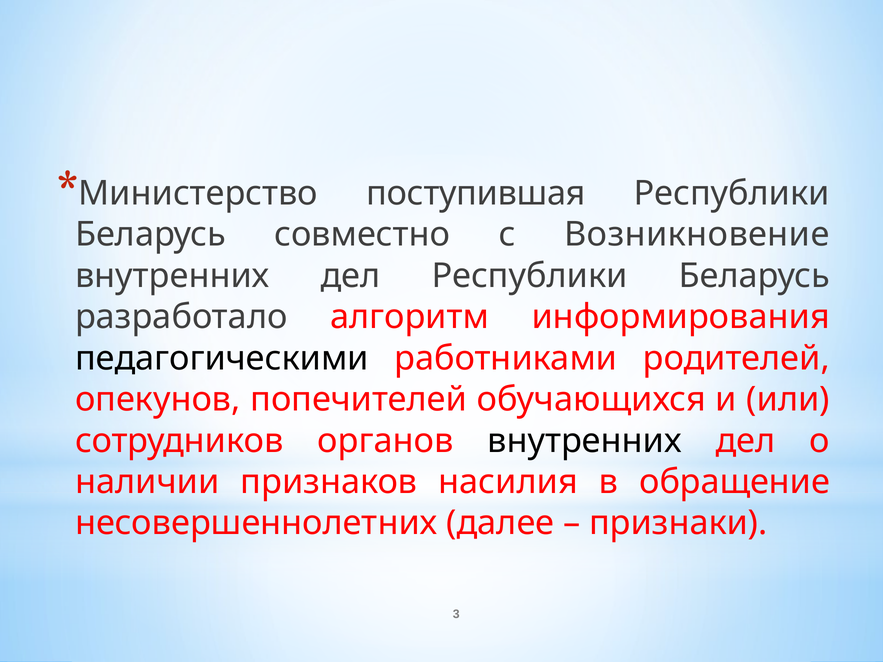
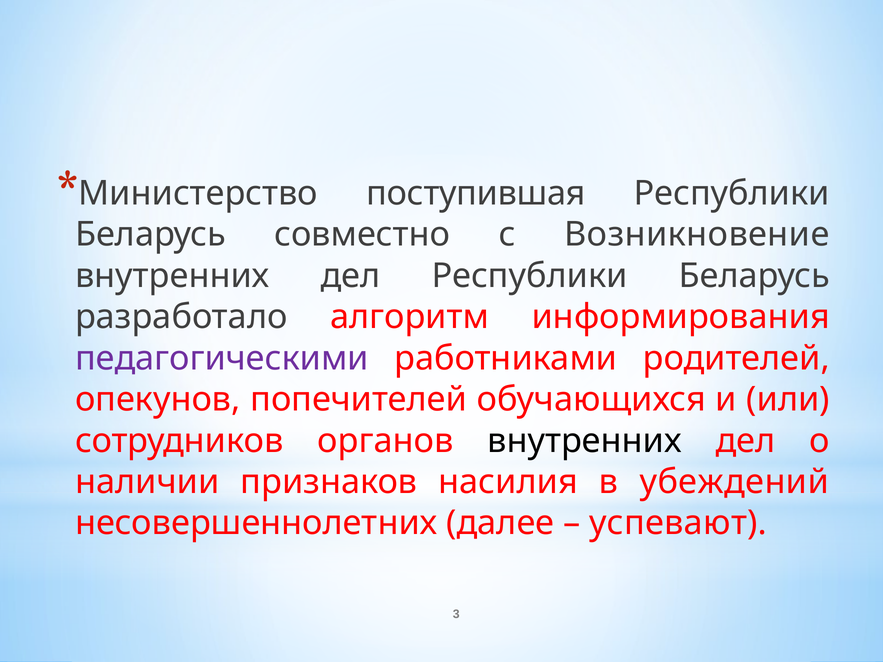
педагогическими colour: black -> purple
обращение: обращение -> убеждений
признаки: признаки -> успевают
